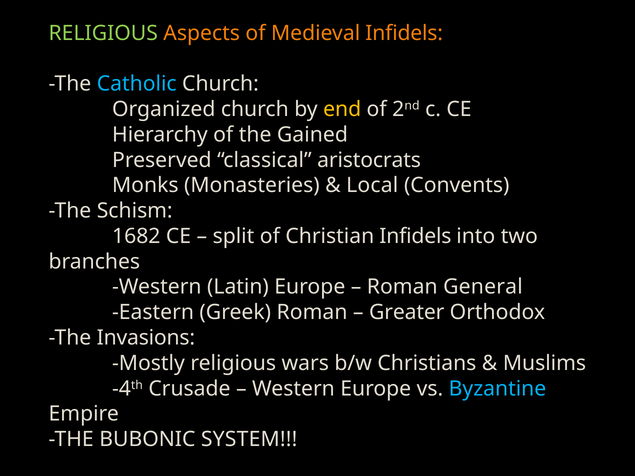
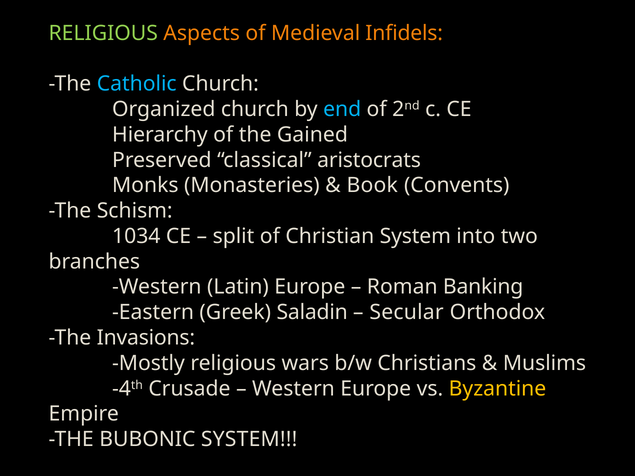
end colour: yellow -> light blue
Local: Local -> Book
1682: 1682 -> 1034
Christian Infidels: Infidels -> System
General: General -> Banking
Greek Roman: Roman -> Saladin
Greater: Greater -> Secular
Byzantine colour: light blue -> yellow
